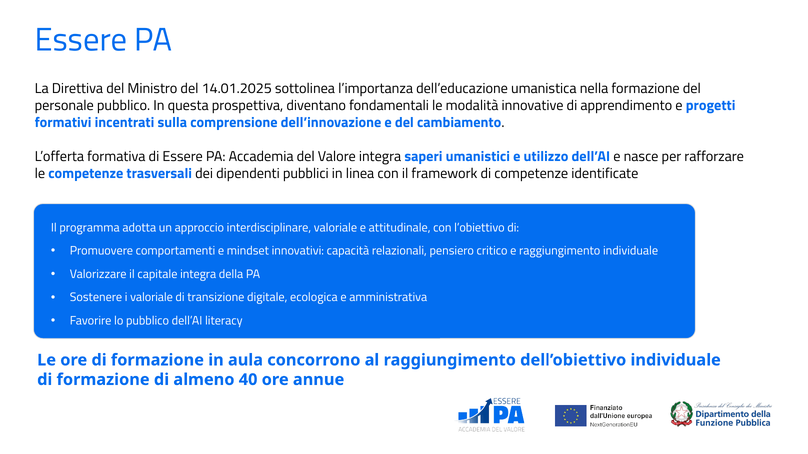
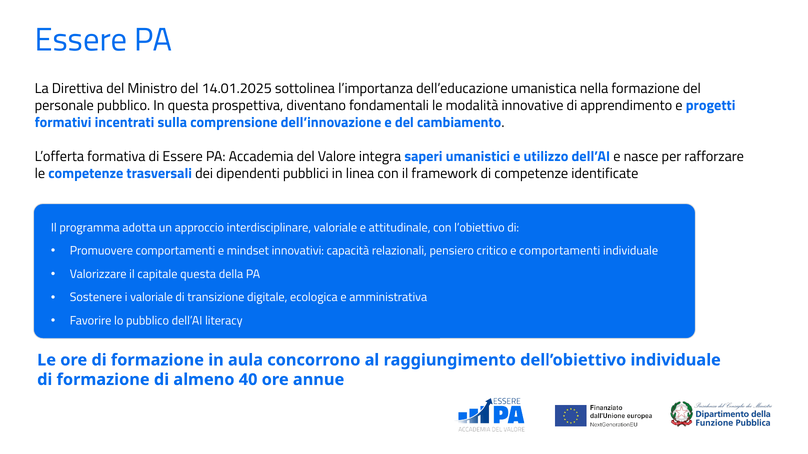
e raggiungimento: raggiungimento -> comportamenti
capitale integra: integra -> questa
